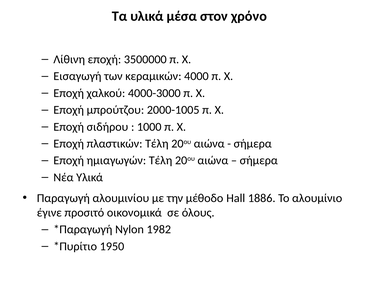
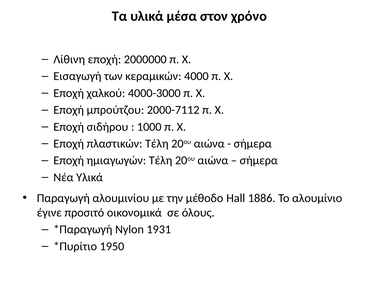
3500000: 3500000 -> 2000000
2000-1005: 2000-1005 -> 2000-7112
1982: 1982 -> 1931
